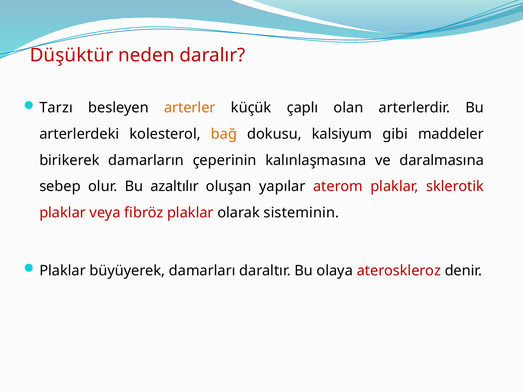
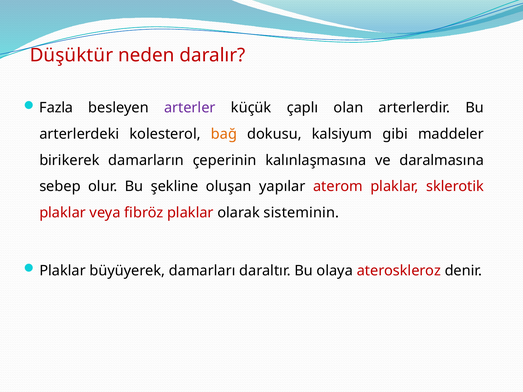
Tarzı: Tarzı -> Fazla
arterler colour: orange -> purple
azaltılır: azaltılır -> şekline
